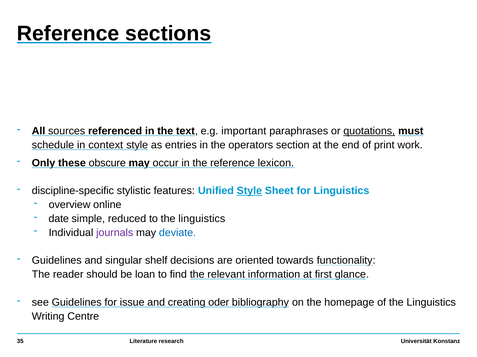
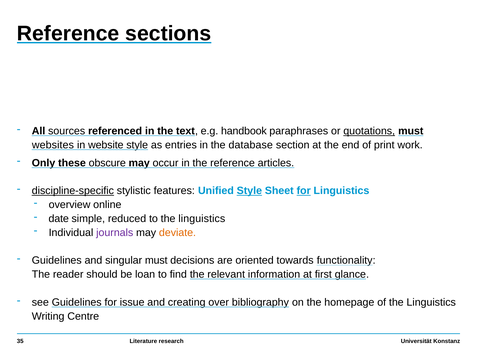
important: important -> handbook
schedule: schedule -> websites
context: context -> website
operators: operators -> database
lexicon: lexicon -> articles
discipline-specific underline: none -> present
for at (304, 191) underline: none -> present
deviate colour: blue -> orange
singular shelf: shelf -> must
oder: oder -> over
